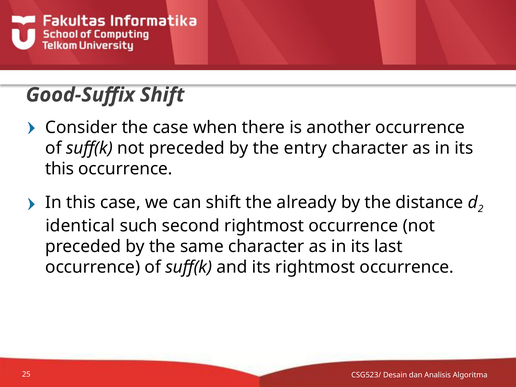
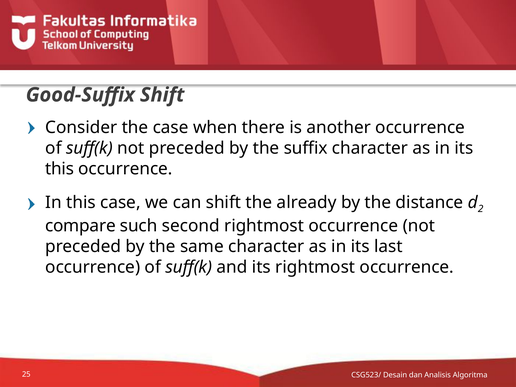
entry: entry -> suffix
identical: identical -> compare
